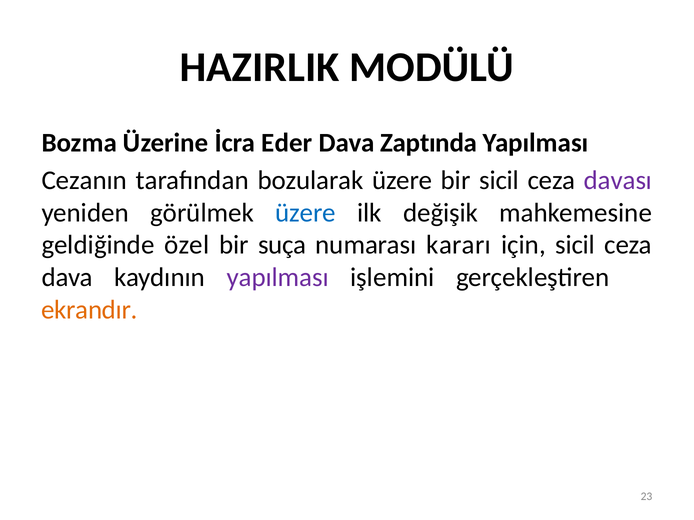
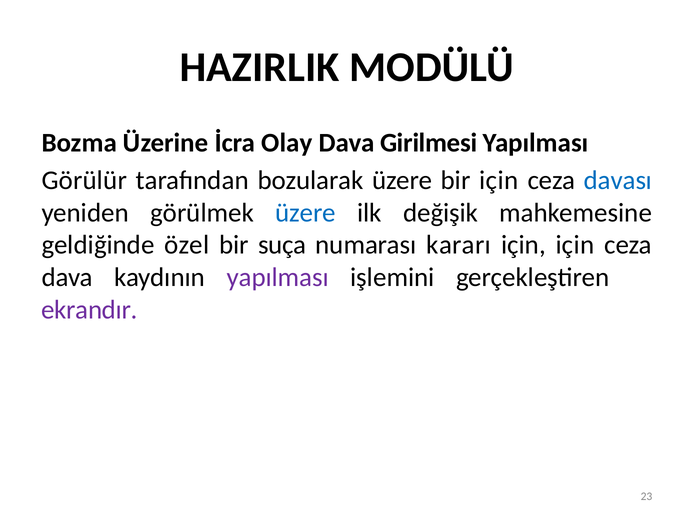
Eder: Eder -> Olay
Zaptında: Zaptında -> Girilmesi
Cezanın: Cezanın -> Görülür
bir sicil: sicil -> için
davası colour: purple -> blue
için sicil: sicil -> için
ekrandır colour: orange -> purple
